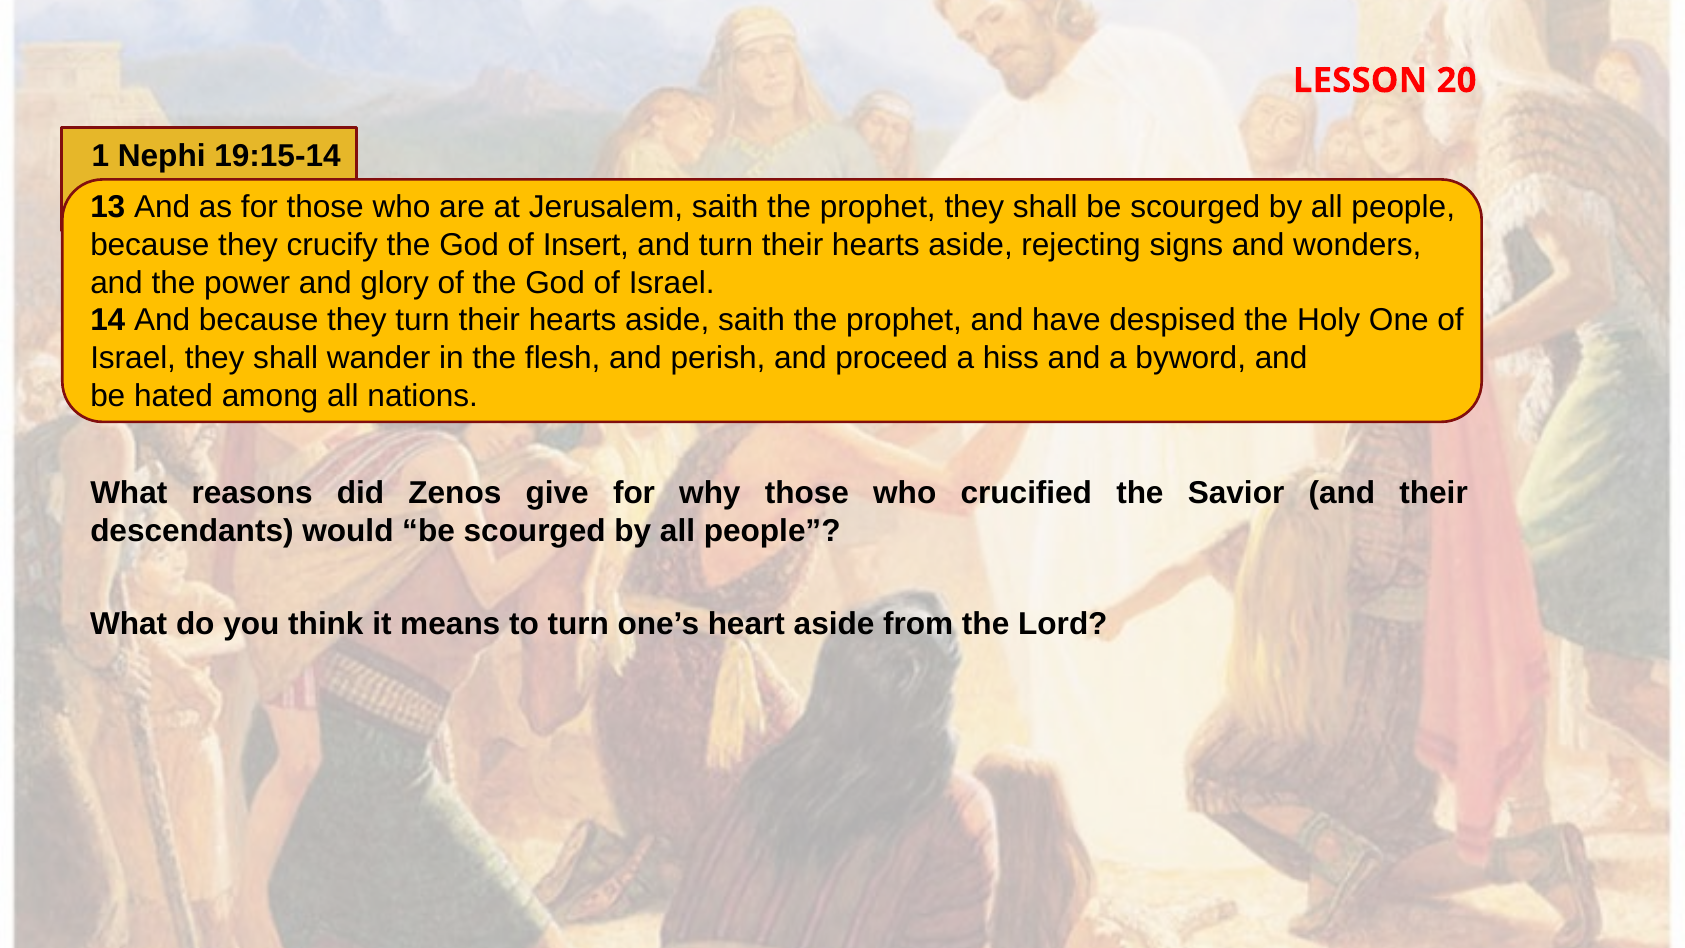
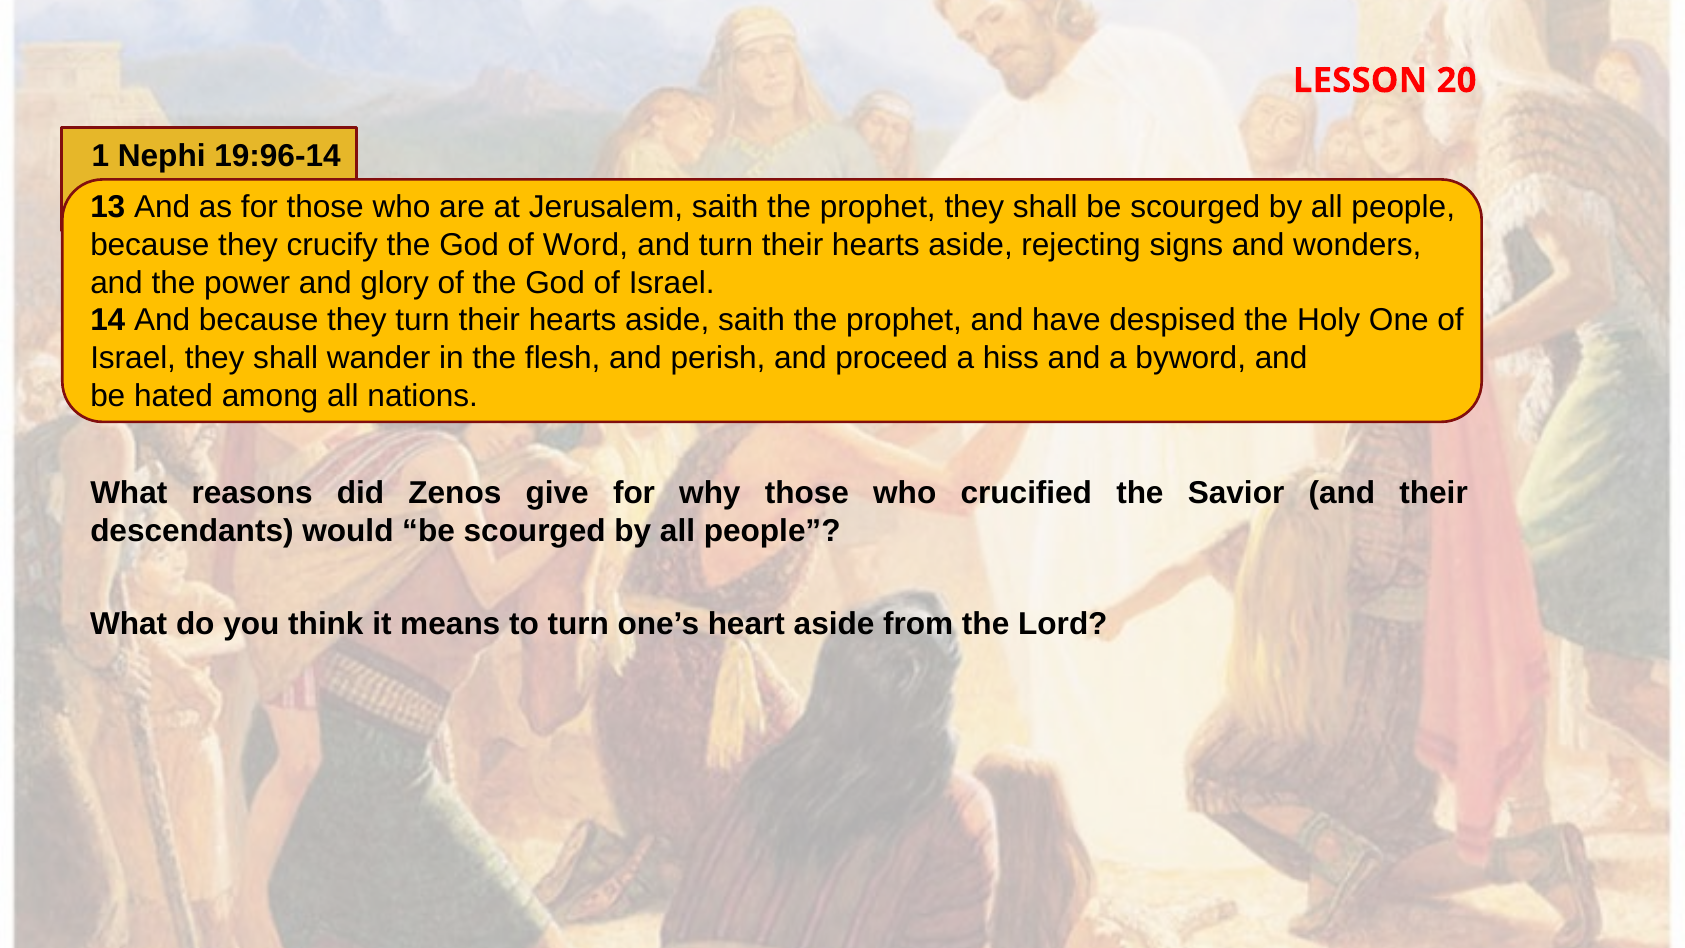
19:15-14: 19:15-14 -> 19:96-14
Insert: Insert -> Word
